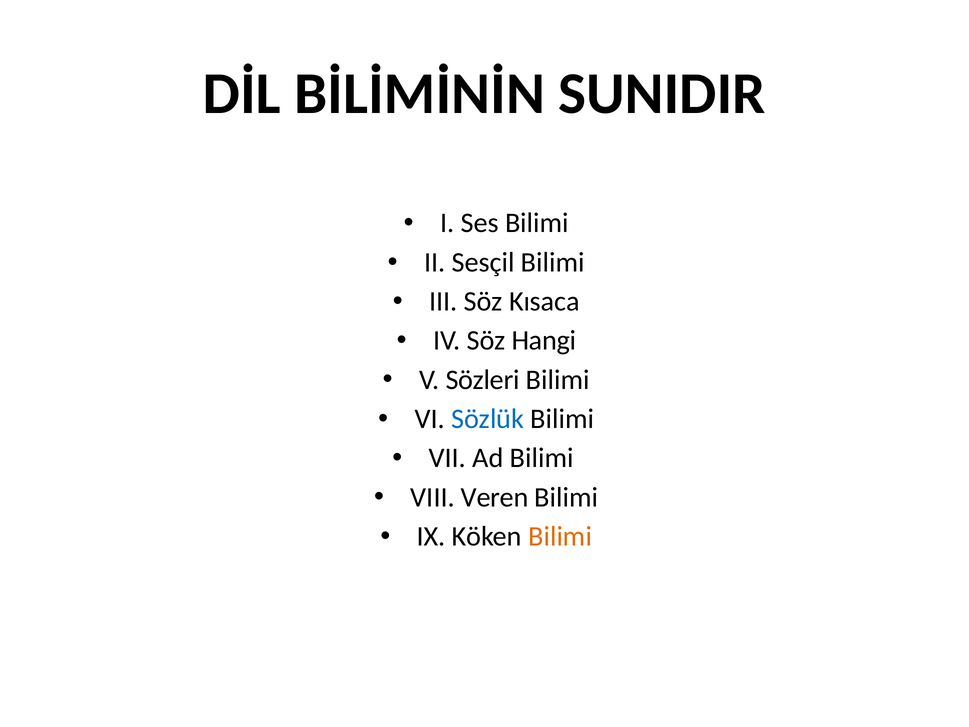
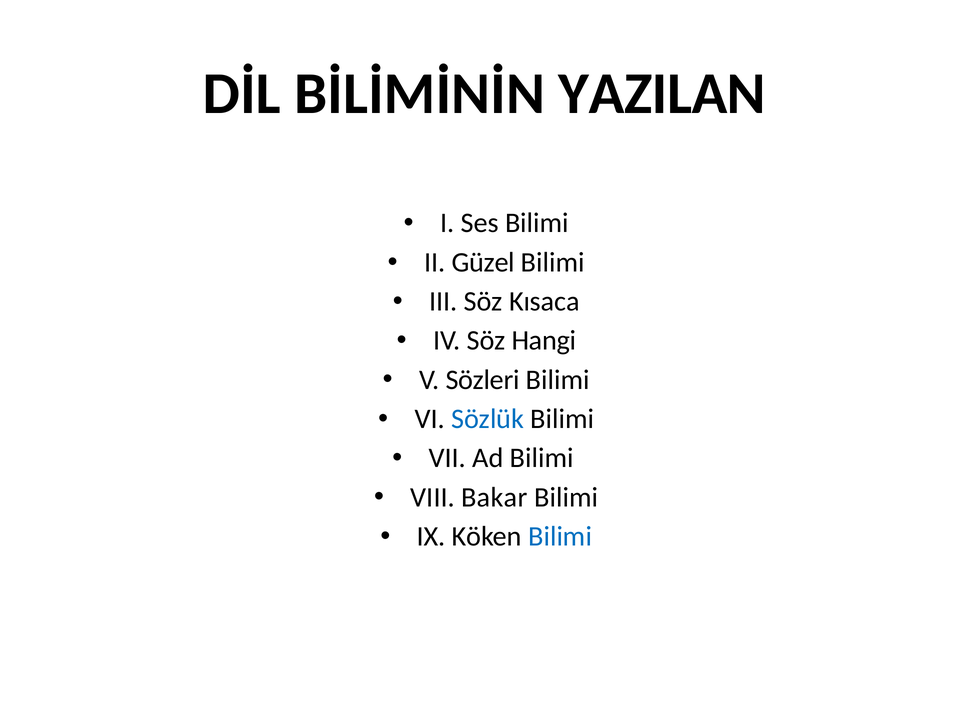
SUNIDIR: SUNIDIR -> YAZILAN
Sesçil: Sesçil -> Güzel
Veren: Veren -> Bakar
Bilimi at (560, 536) colour: orange -> blue
